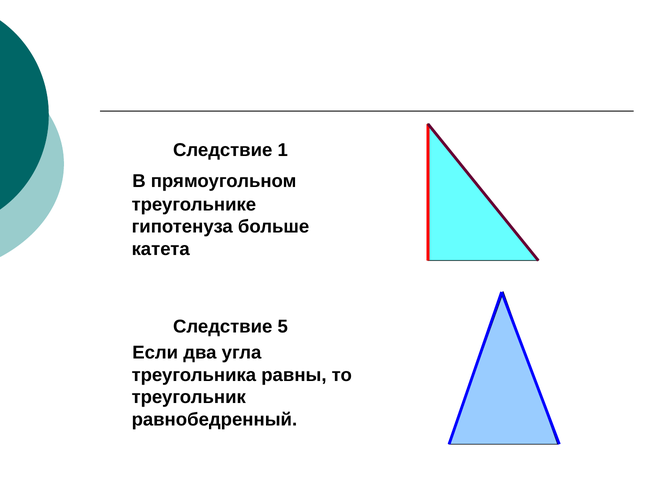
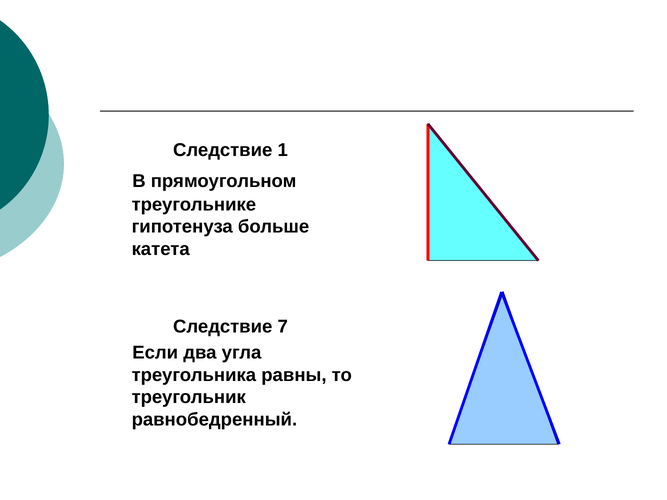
5: 5 -> 7
